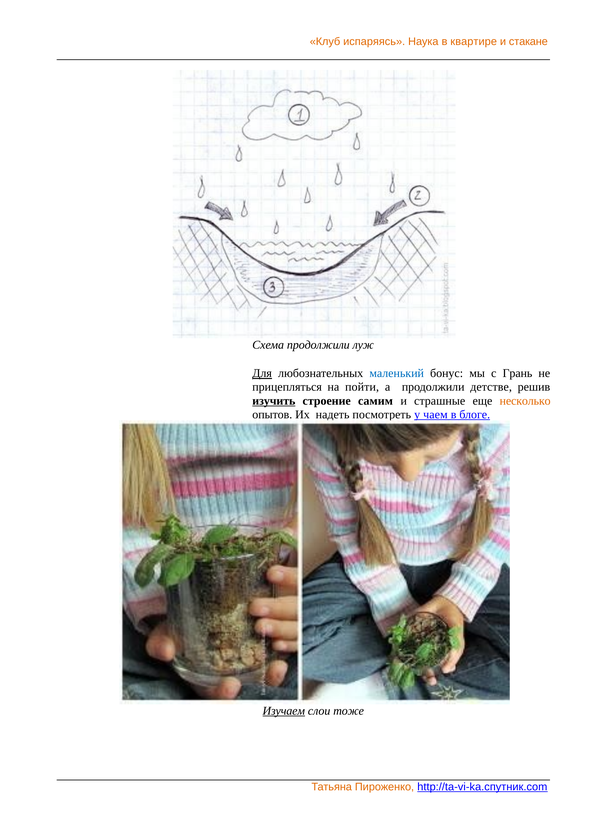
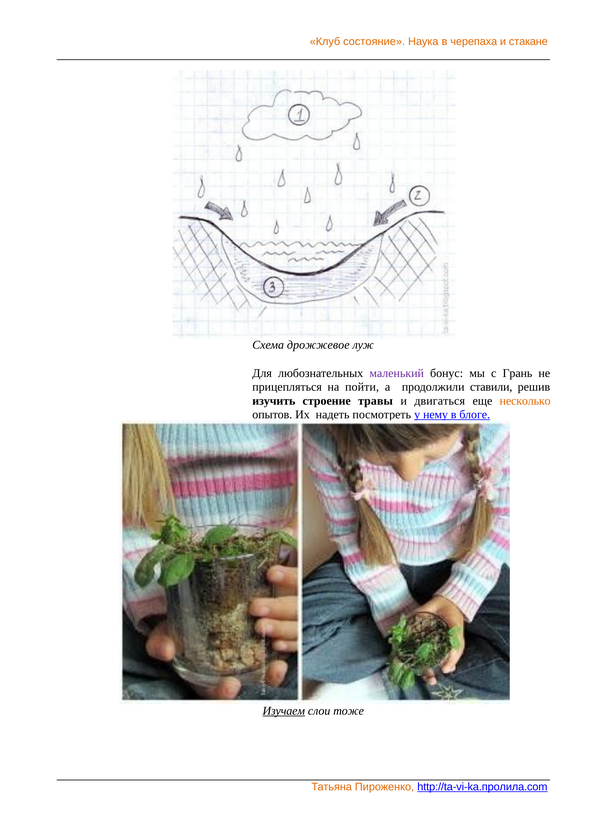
испаряясь: испаряясь -> состояние
квартире: квартире -> черепаха
Схема продолжили: продолжили -> дрожжевое
Для underline: present -> none
маленький colour: blue -> purple
детстве: детстве -> ставили
изучить underline: present -> none
самим: самим -> травы
страшные: страшные -> двигаться
чаем: чаем -> нему
http://ta-vi-ka.спутник.com: http://ta-vi-ka.спутник.com -> http://ta-vi-ka.пролила.com
